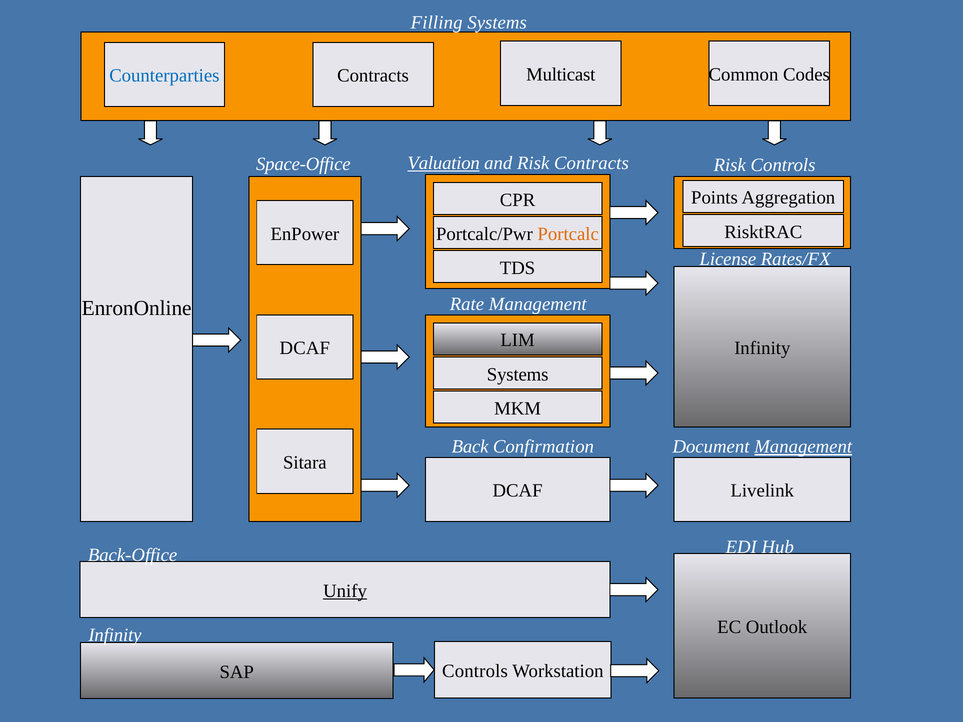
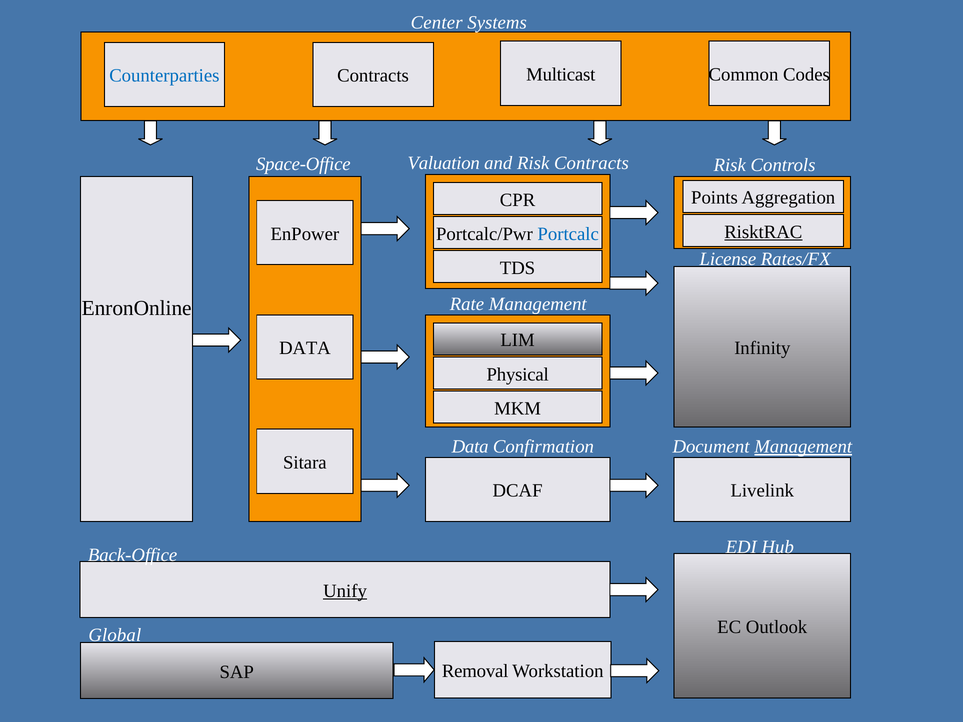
Filling: Filling -> Center
Valuation underline: present -> none
RisktRAC underline: none -> present
Portcalc colour: orange -> blue
DCAF at (305, 348): DCAF -> DATA
Systems at (518, 374): Systems -> Physical
Back at (470, 447): Back -> Data
Infinity at (115, 635): Infinity -> Global
Controls at (475, 671): Controls -> Removal
